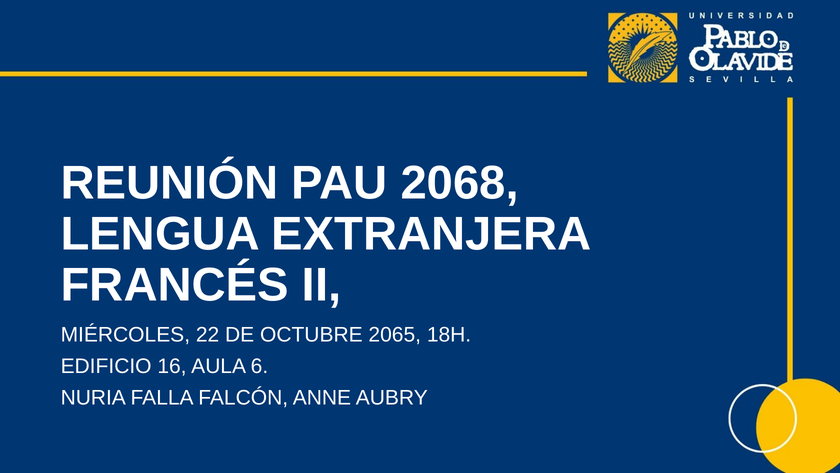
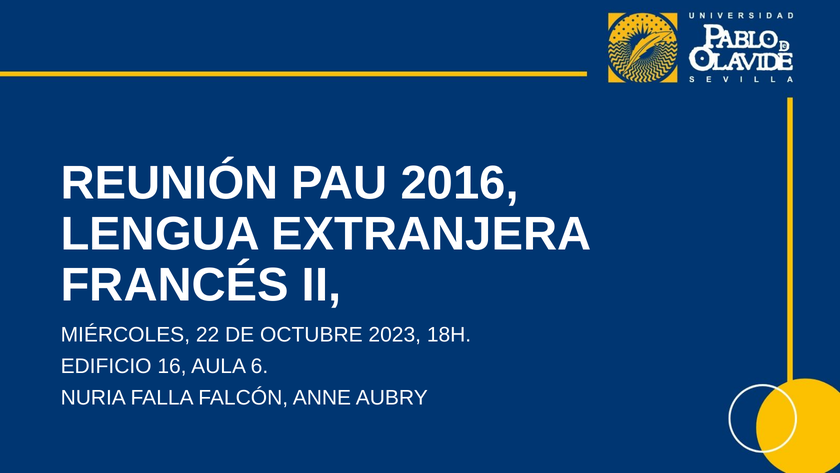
2068: 2068 -> 2016
2065: 2065 -> 2023
